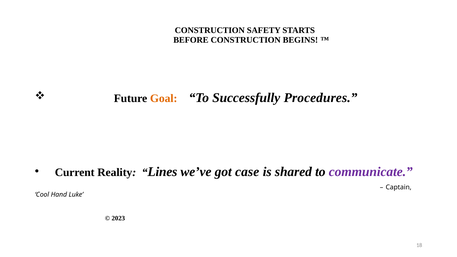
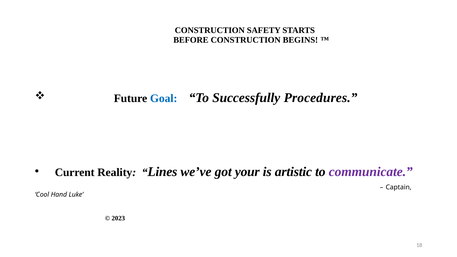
Goal colour: orange -> blue
case: case -> your
shared: shared -> artistic
